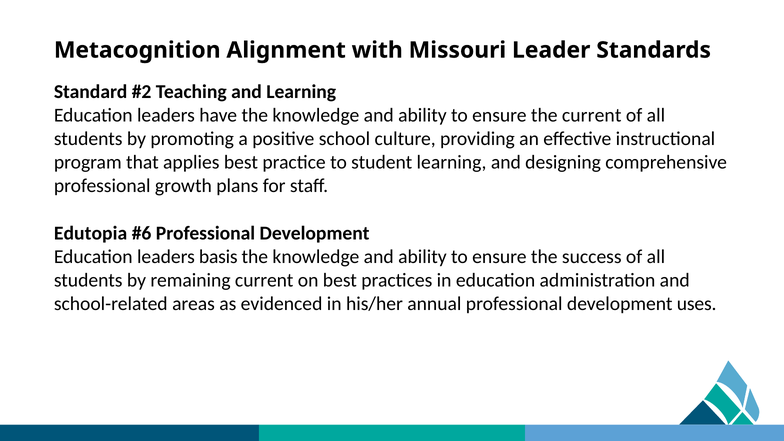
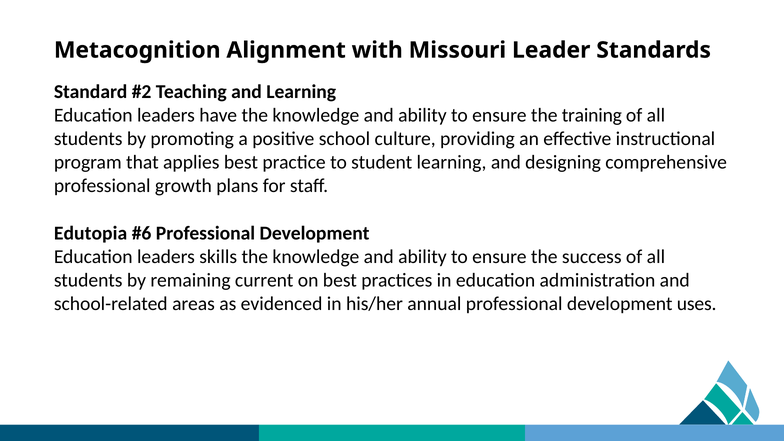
the current: current -> training
basis: basis -> skills
